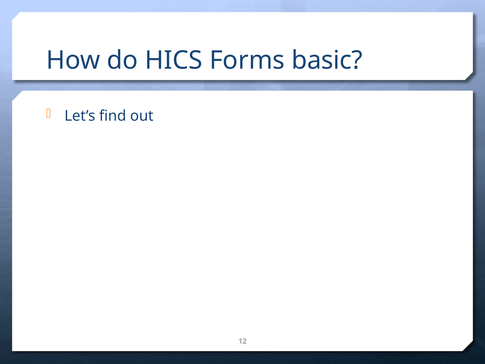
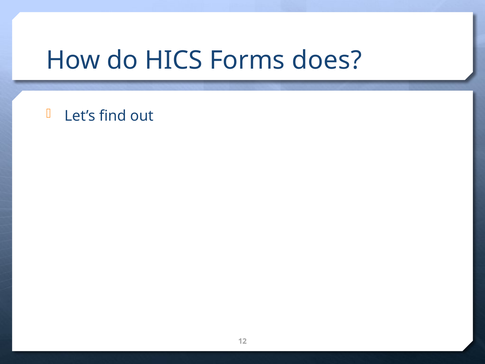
basic: basic -> does
